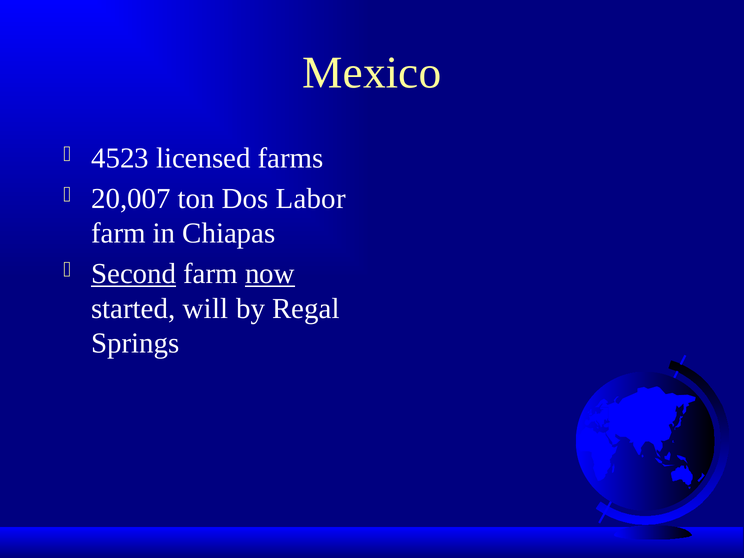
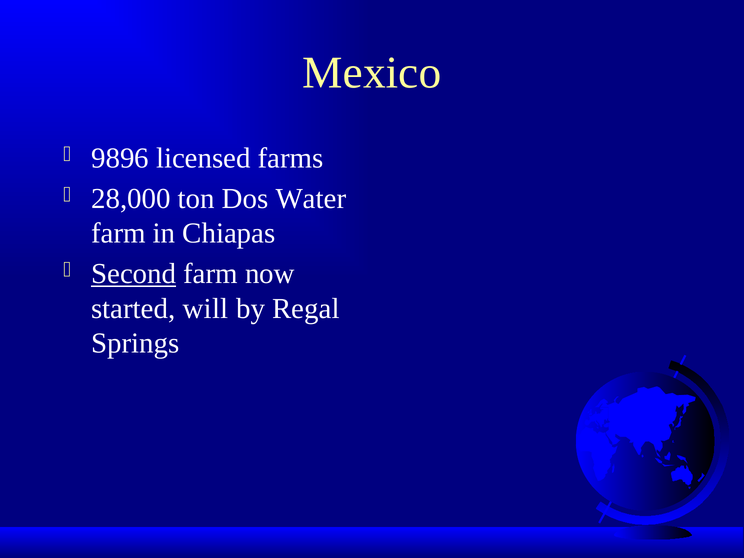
4523: 4523 -> 9896
20,007: 20,007 -> 28,000
Labor: Labor -> Water
now underline: present -> none
